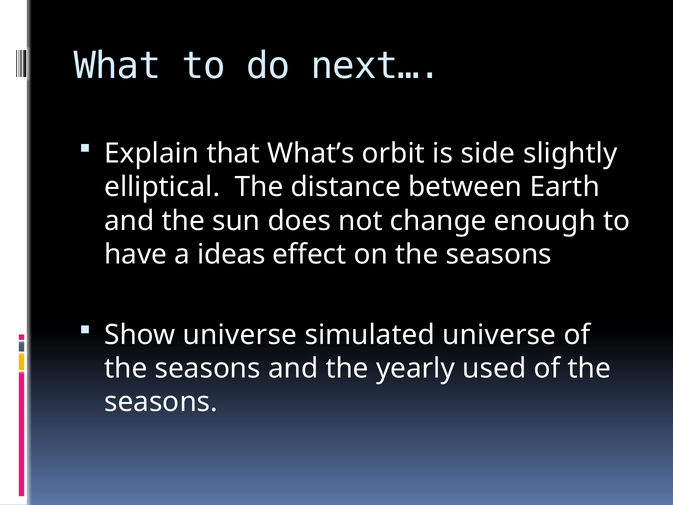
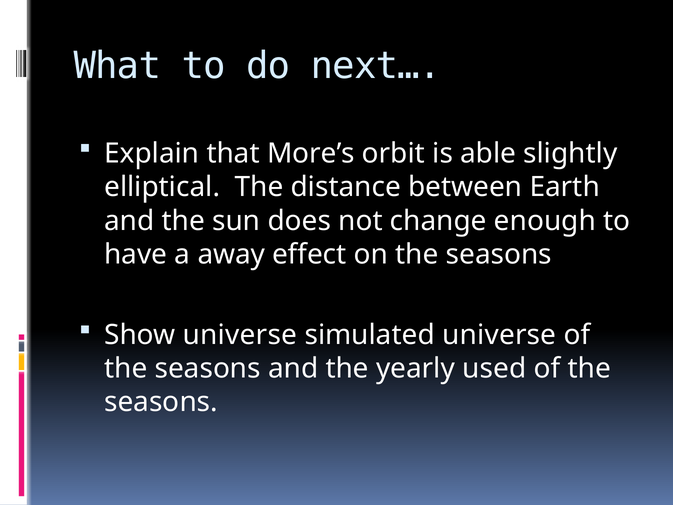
What’s: What’s -> More’s
side: side -> able
ideas: ideas -> away
